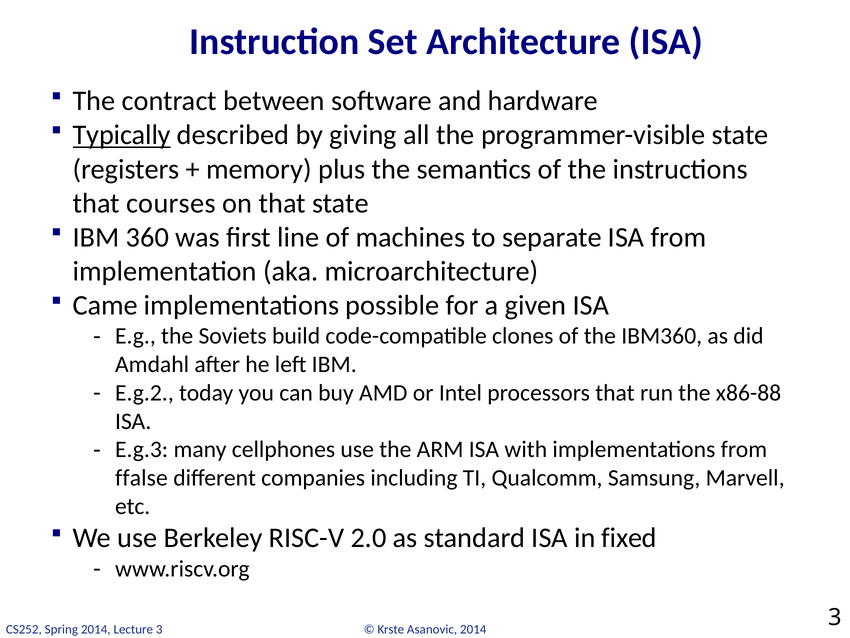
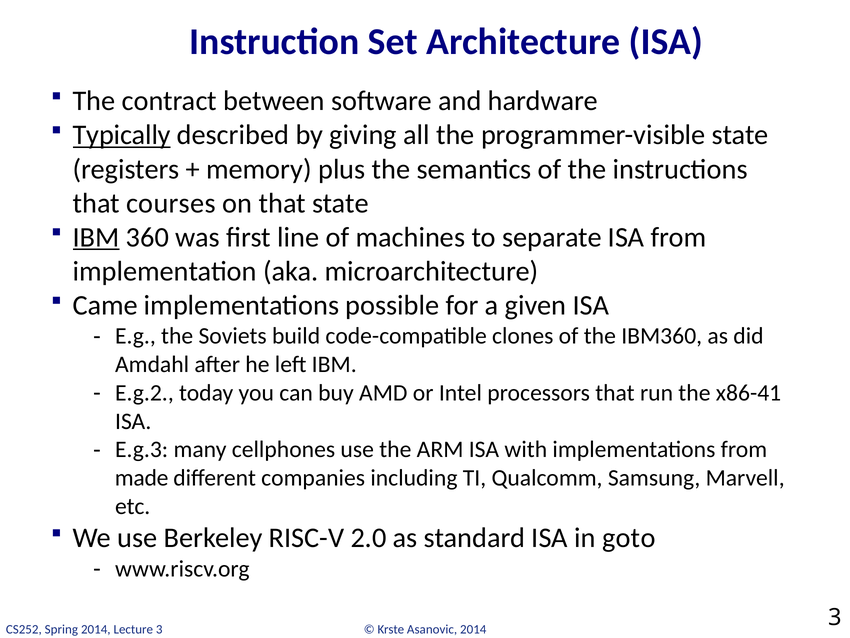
IBM at (96, 237) underline: none -> present
x86-88: x86-88 -> x86-41
ffalse: ffalse -> made
fixed: fixed -> goto
